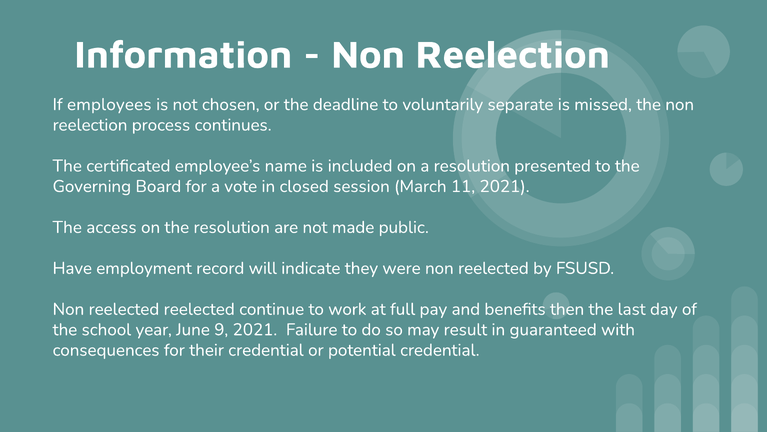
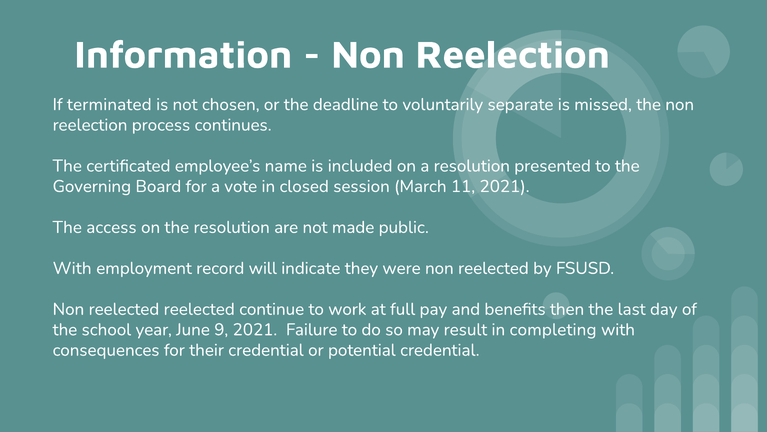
employees: employees -> terminated
Have at (72, 268): Have -> With
guaranteed: guaranteed -> completing
